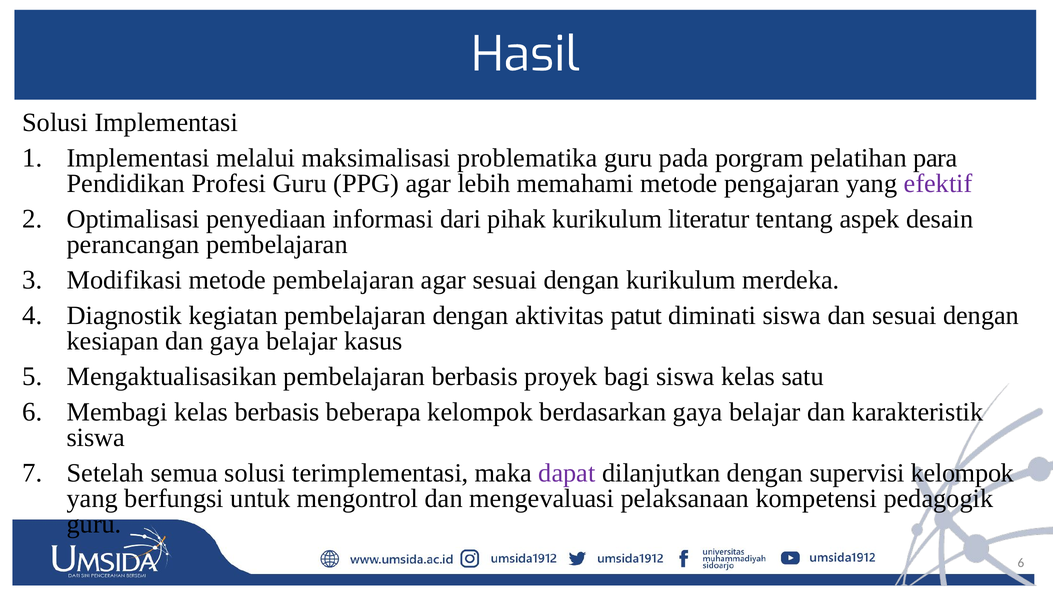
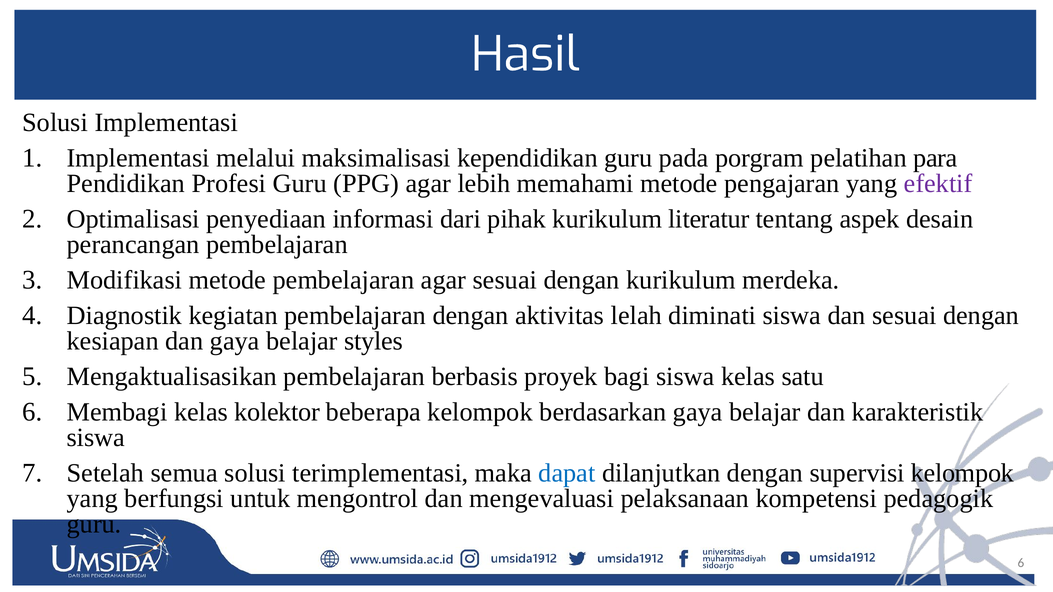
problematika: problematika -> kependidikan
patut: patut -> lelah
kasus: kasus -> styles
kelas berbasis: berbasis -> kolektor
dapat colour: purple -> blue
